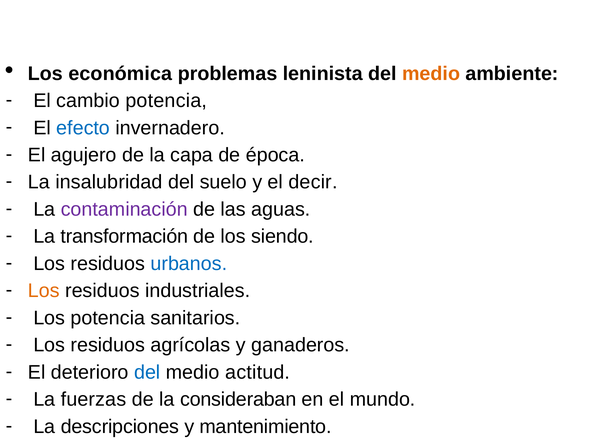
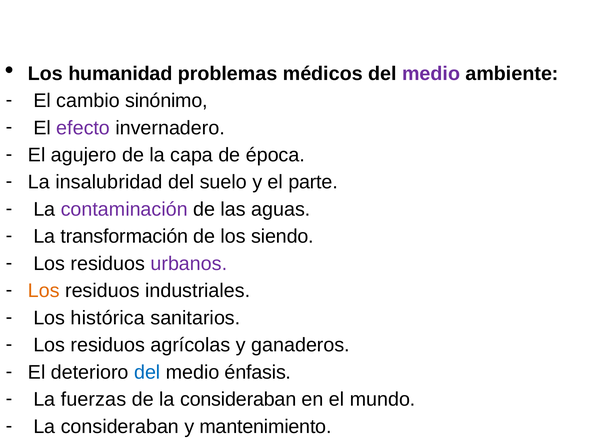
económica: económica -> humanidad
leninista: leninista -> médicos
medio at (431, 74) colour: orange -> purple
cambio potencia: potencia -> sinónimo
efecto colour: blue -> purple
decir: decir -> parte
urbanos colour: blue -> purple
Los potencia: potencia -> histórica
actitud: actitud -> énfasis
descripciones at (120, 427): descripciones -> consideraban
